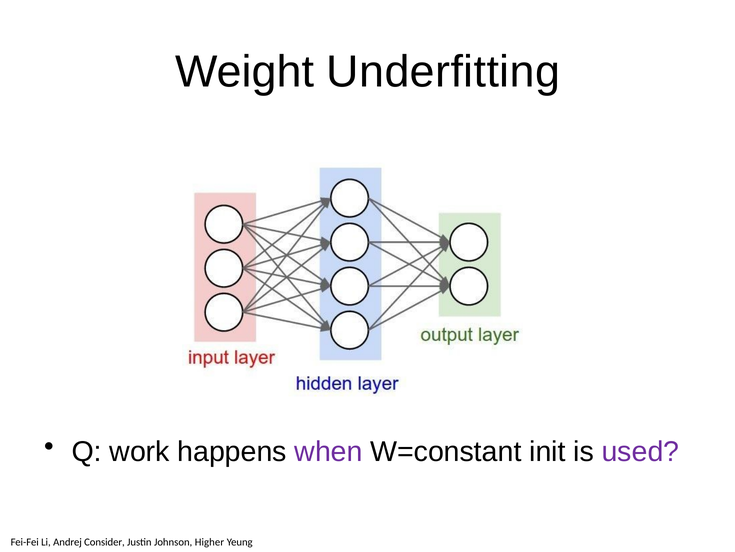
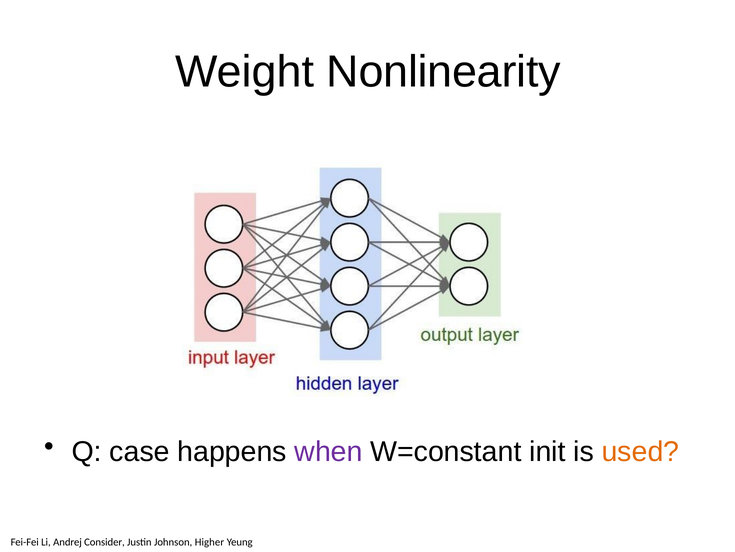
Underfitting: Underfitting -> Nonlinearity
work: work -> case
used colour: purple -> orange
